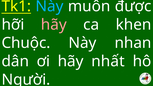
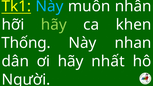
được: được -> nhân
hãy at (54, 25) colour: pink -> light green
Chuộc: Chuộc -> Thống
